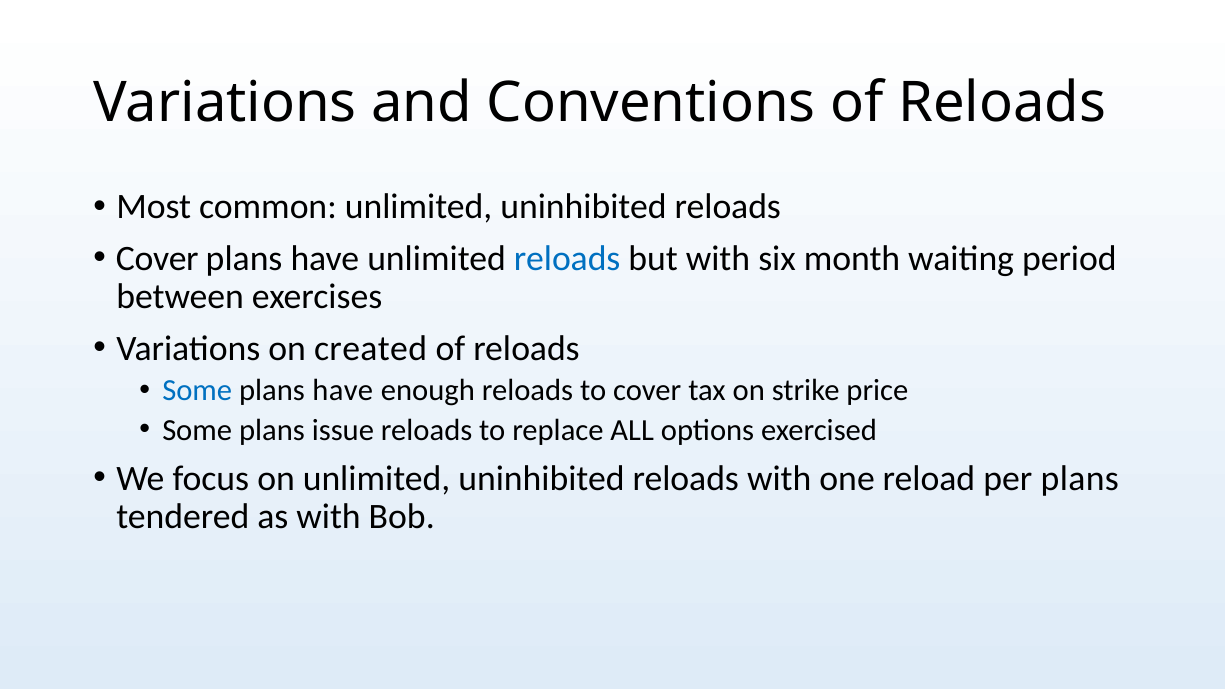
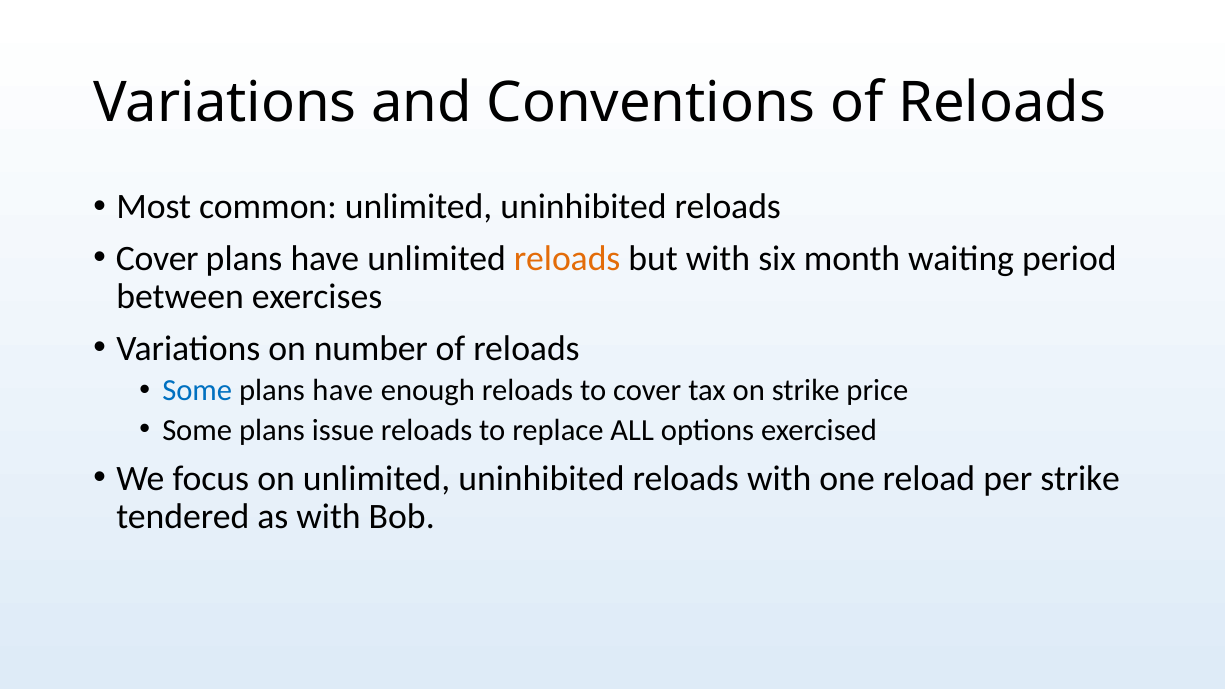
reloads at (567, 258) colour: blue -> orange
created: created -> number
per plans: plans -> strike
